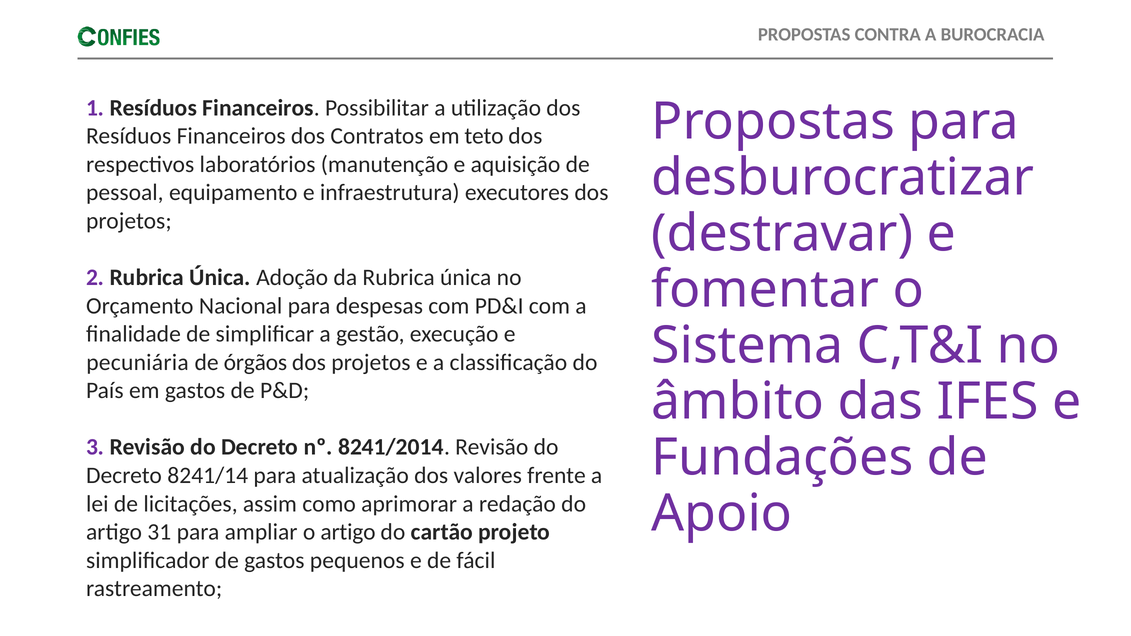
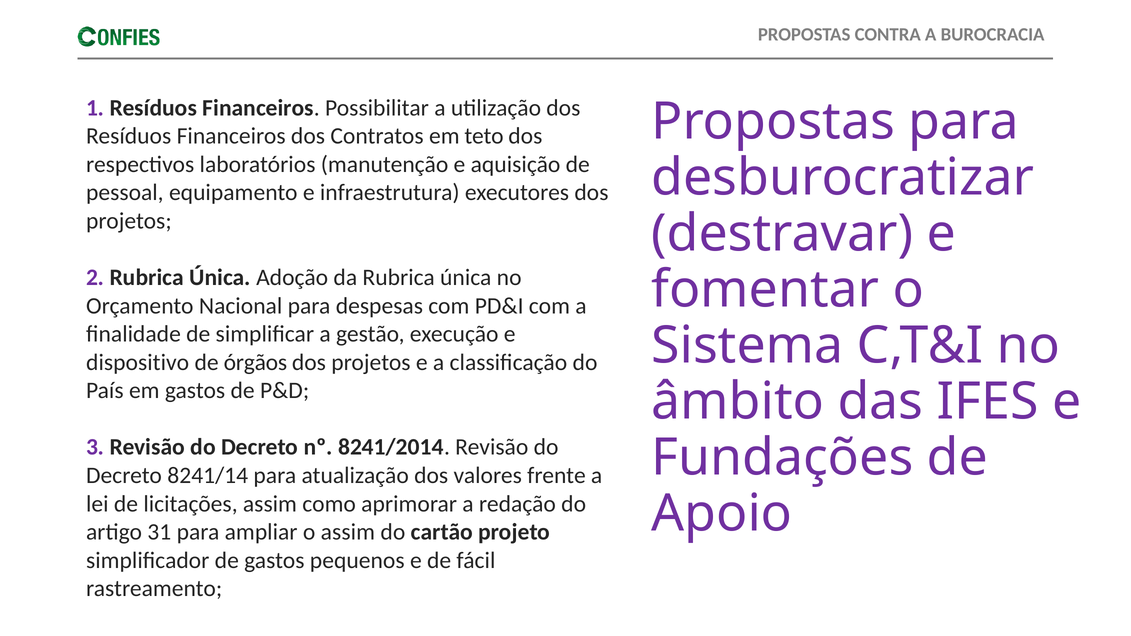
pecuniária: pecuniária -> dispositivo
o artigo: artigo -> assim
